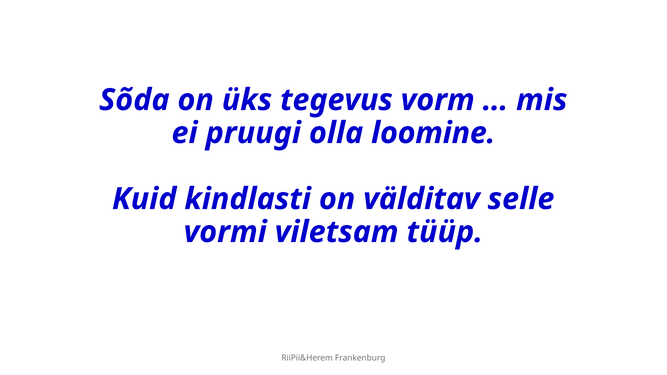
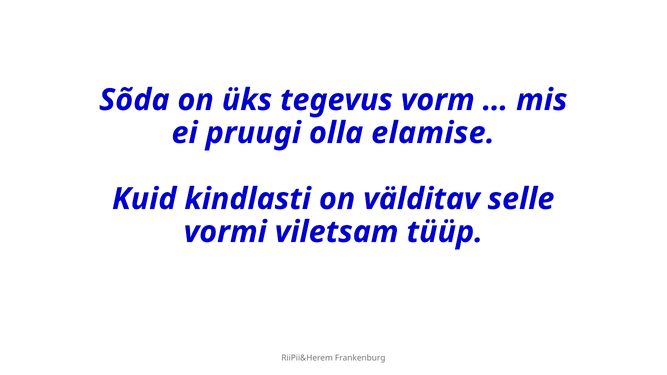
loomine: loomine -> elamise
